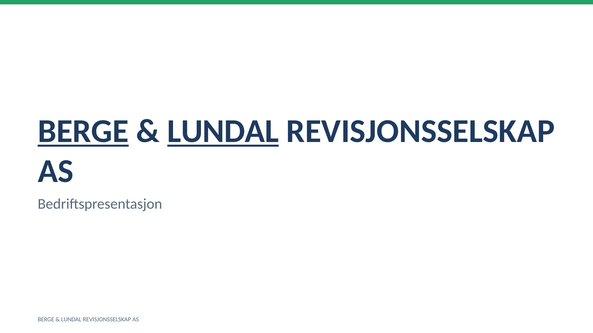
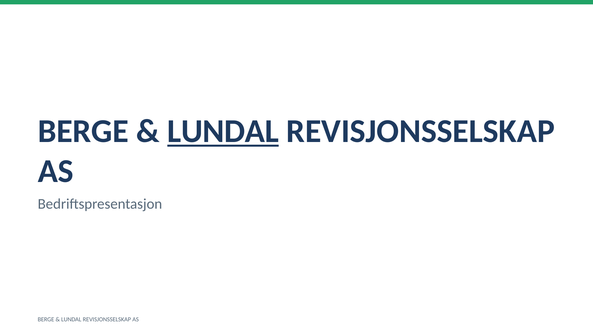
BERGE at (83, 132) underline: present -> none
